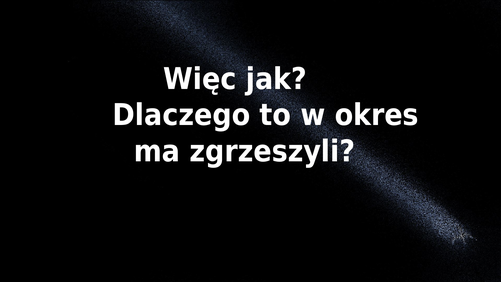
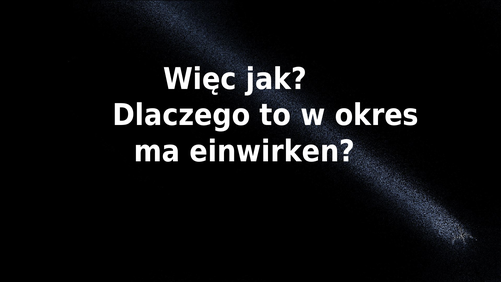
zgrzeszyli: zgrzeszyli -> einwirken
